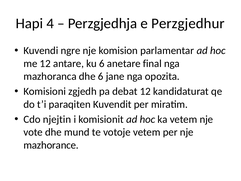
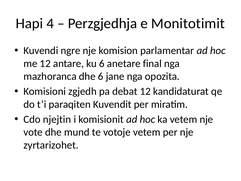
Perzgjedhur: Perzgjedhur -> Monitotimit
mazhorance: mazhorance -> zyrtarizohet
